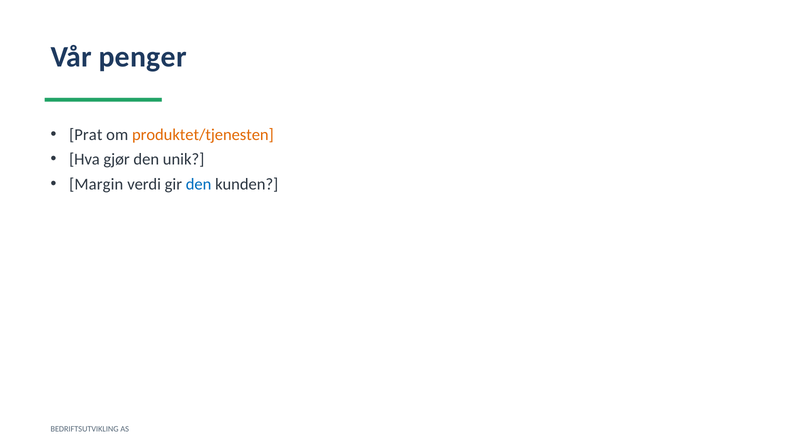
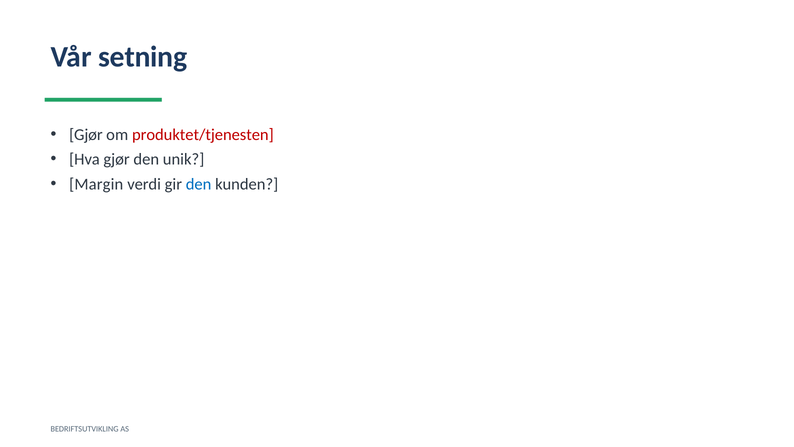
penger: penger -> setning
Prat at (86, 134): Prat -> Gjør
produktet/tjenesten colour: orange -> red
